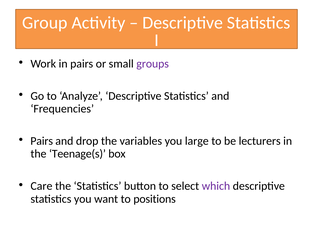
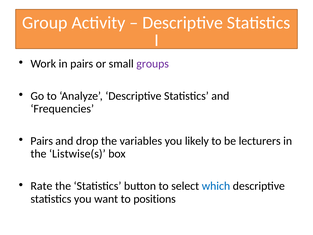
large: large -> likely
Teenage(s: Teenage(s -> Listwise(s
Care: Care -> Rate
which colour: purple -> blue
